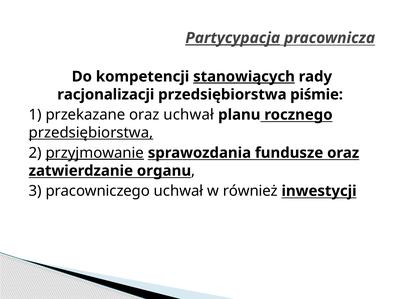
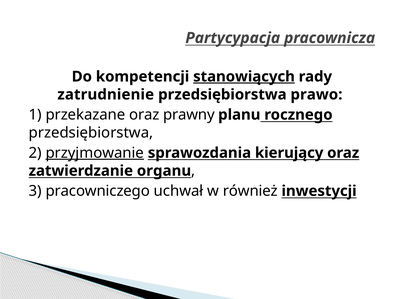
Partycypacja underline: present -> none
racjonalizacji: racjonalizacji -> zatrudnienie
piśmie: piśmie -> prawo
oraz uchwał: uchwał -> prawny
przedsiębiorstwa at (91, 133) underline: present -> none
fundusze: fundusze -> kierujący
